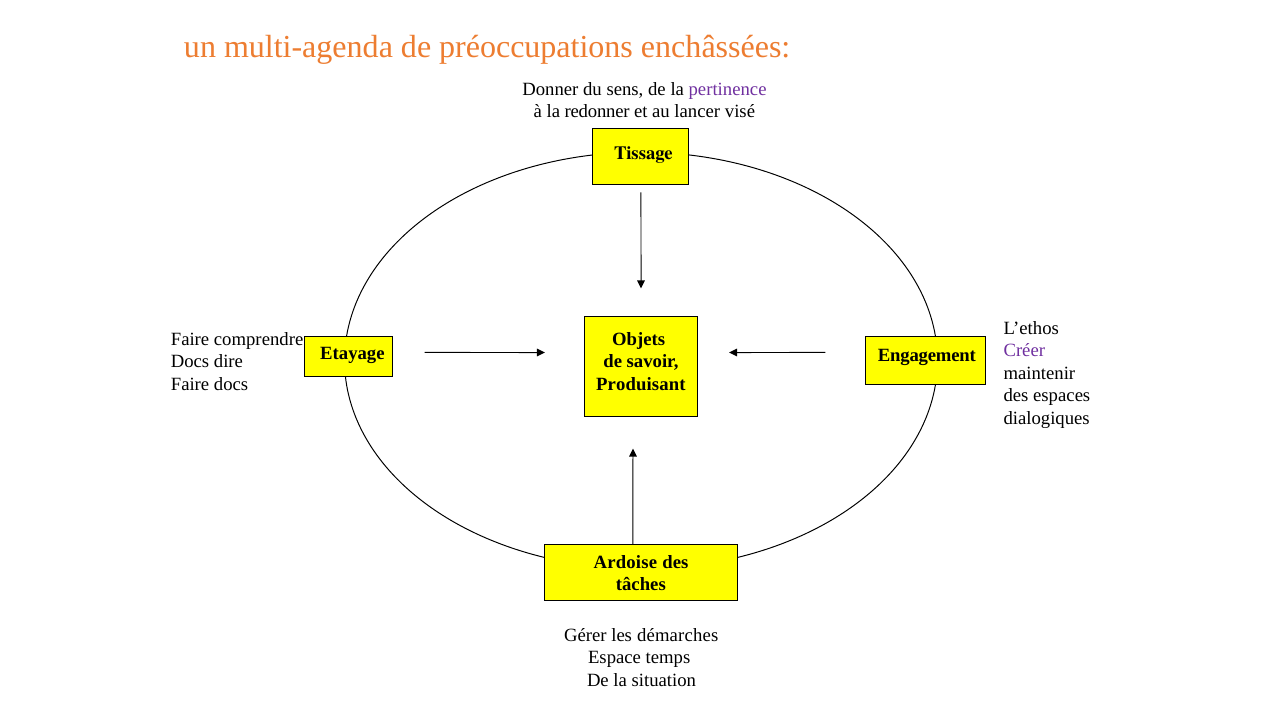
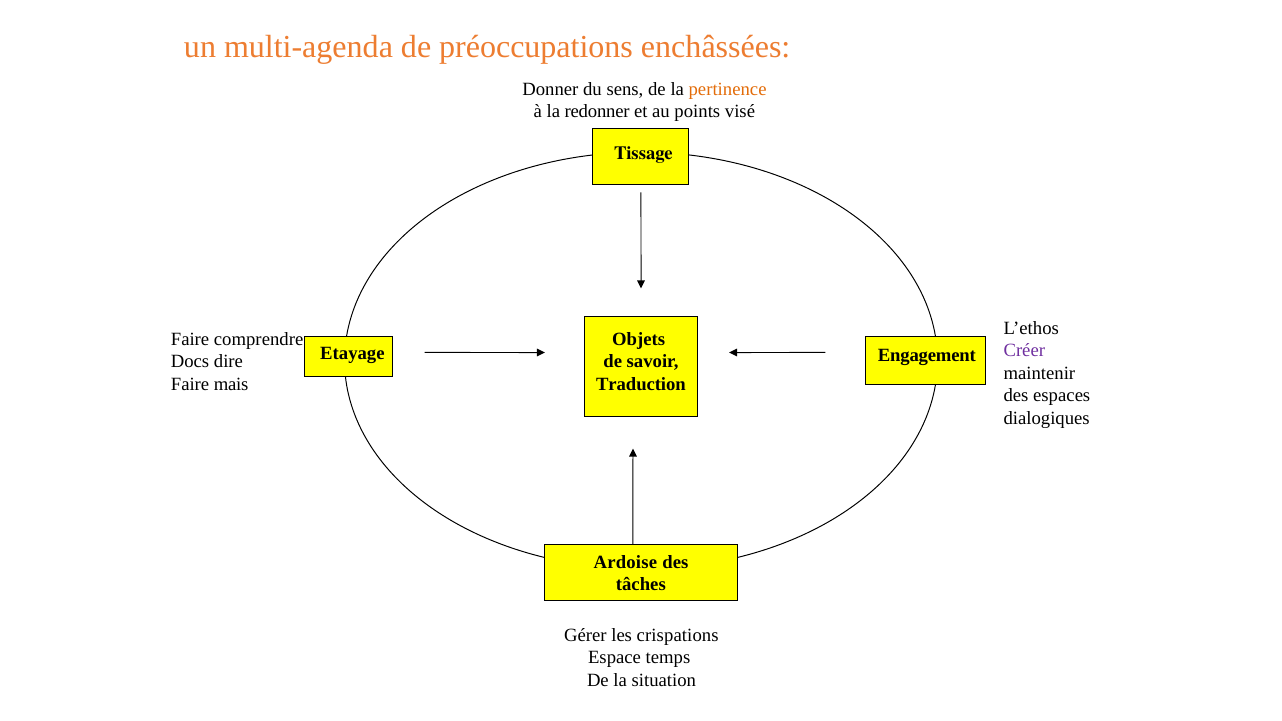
pertinence colour: purple -> orange
lancer: lancer -> points
Faire docs: docs -> mais
Produisant: Produisant -> Traduction
démarches: démarches -> crispations
